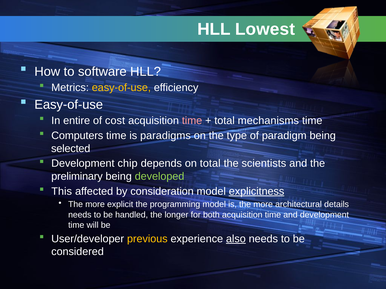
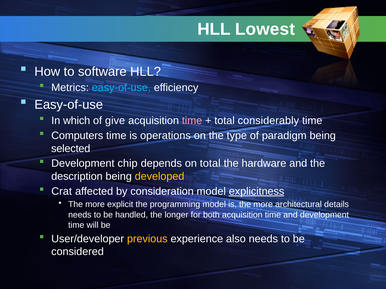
easy-of-use at (121, 88) colour: yellow -> light blue
entire: entire -> which
cost: cost -> give
mechanisms: mechanisms -> considerably
paradigms: paradigms -> operations
scientists: scientists -> hardware
preliminary: preliminary -> description
developed colour: light green -> yellow
This: This -> Crat
also underline: present -> none
